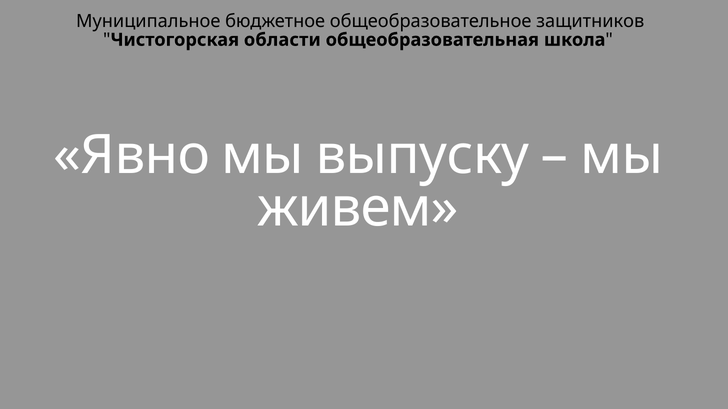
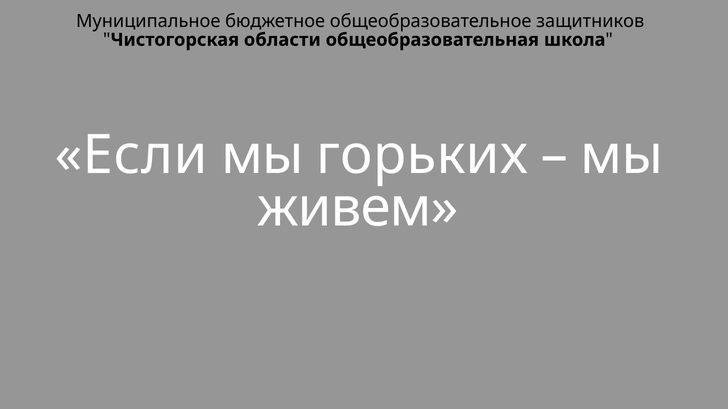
Явно: Явно -> Если
выпуску: выпуску -> горьких
